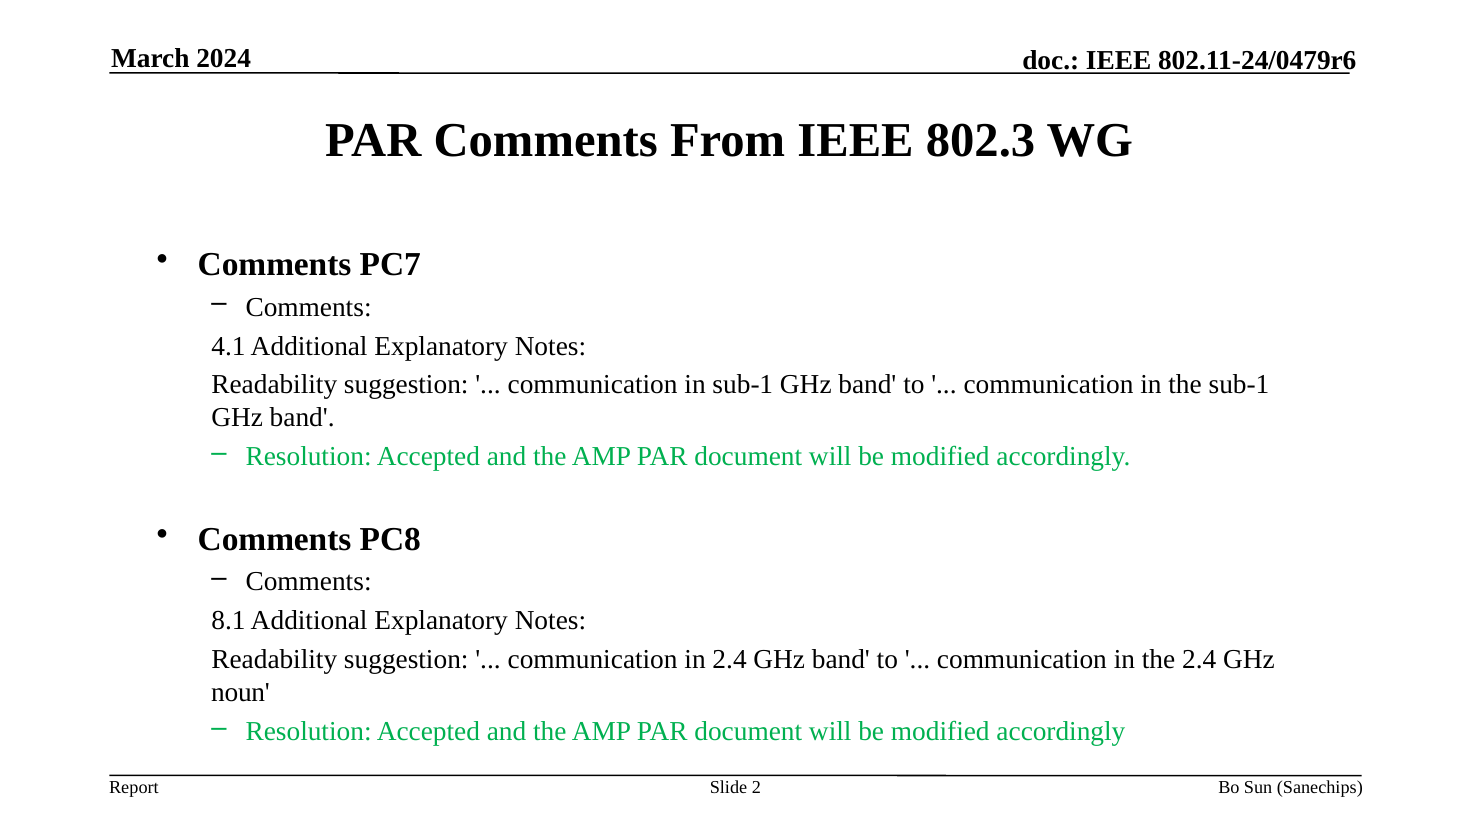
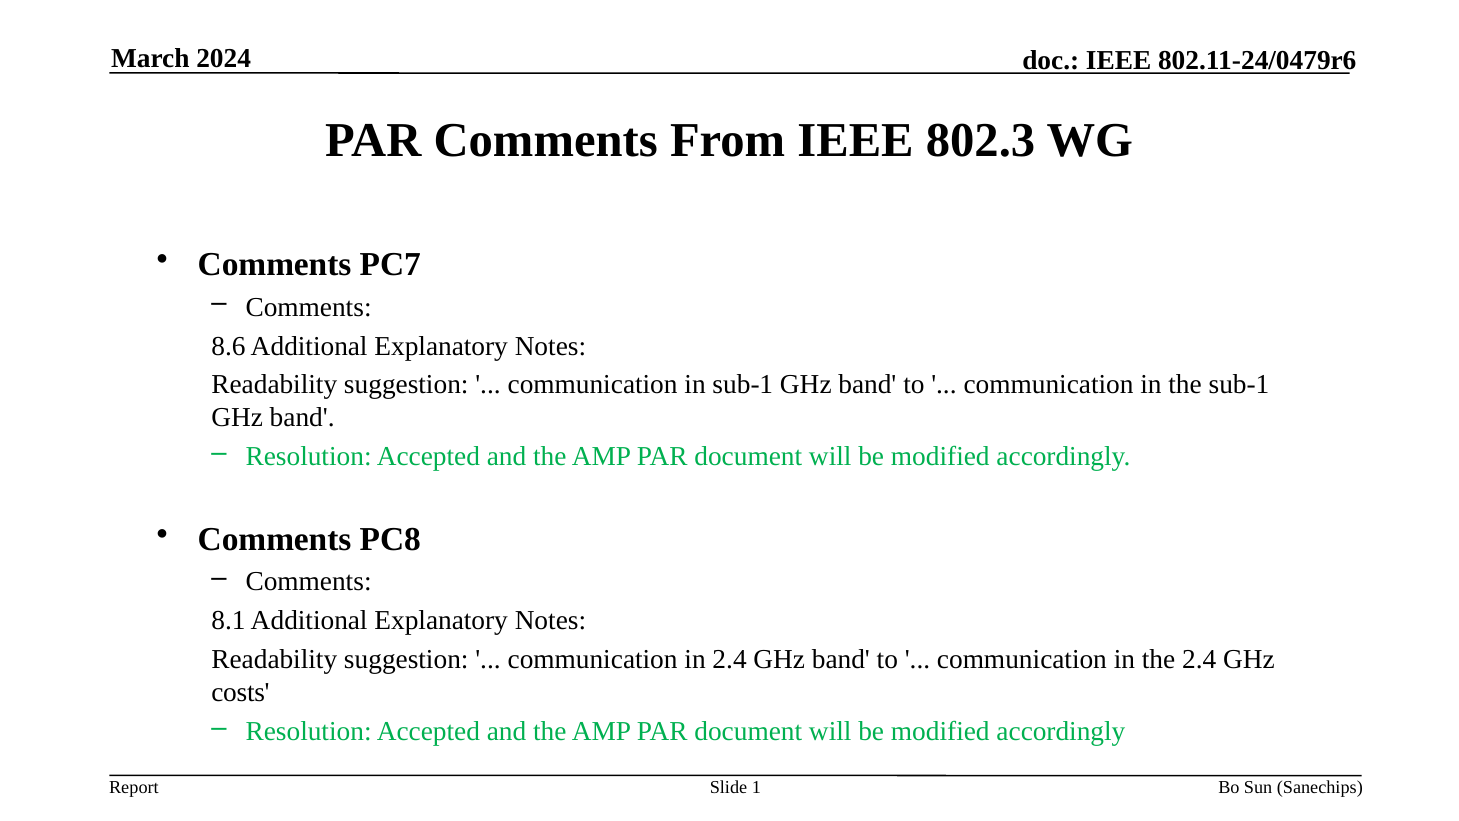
4.1: 4.1 -> 8.6
noun: noun -> costs
2: 2 -> 1
